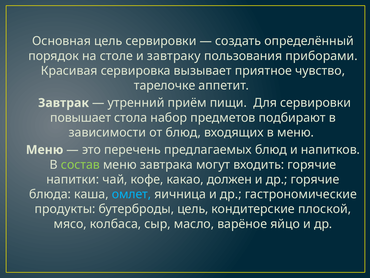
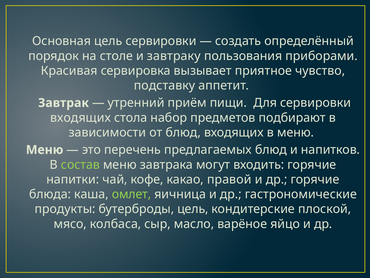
тарелочке: тарелочке -> подставку
повышает at (81, 118): повышает -> входящих
должен: должен -> правой
омлет colour: light blue -> light green
